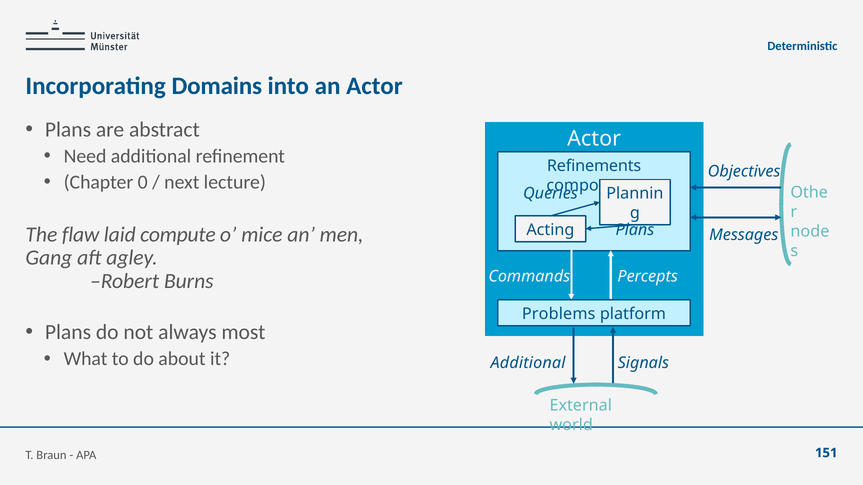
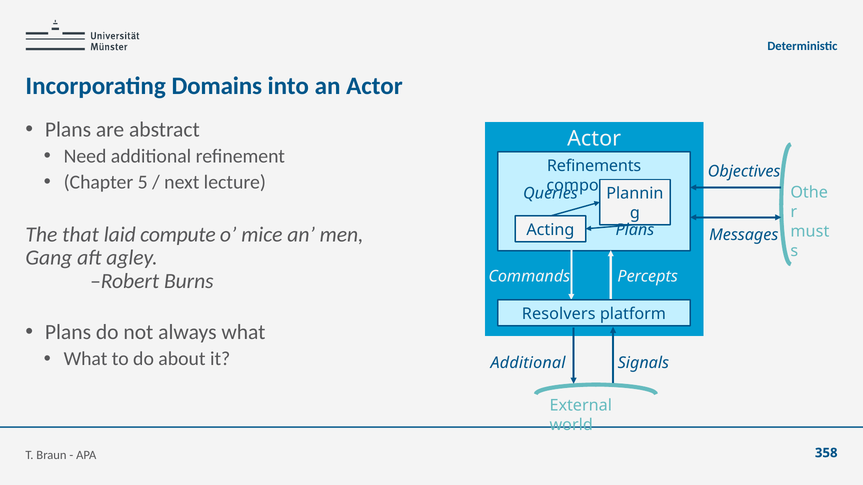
0: 0 -> 5
flaw: flaw -> that
node: node -> must
Problems: Problems -> Resolvers
always most: most -> what
151: 151 -> 358
